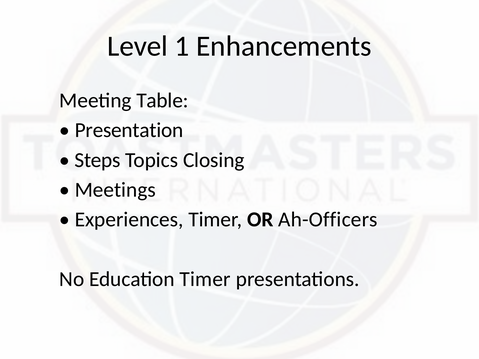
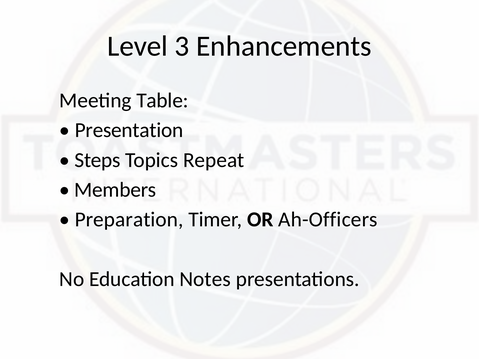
1: 1 -> 3
Closing: Closing -> Repeat
Meetings: Meetings -> Members
Experiences: Experiences -> Preparation
Education Timer: Timer -> Notes
